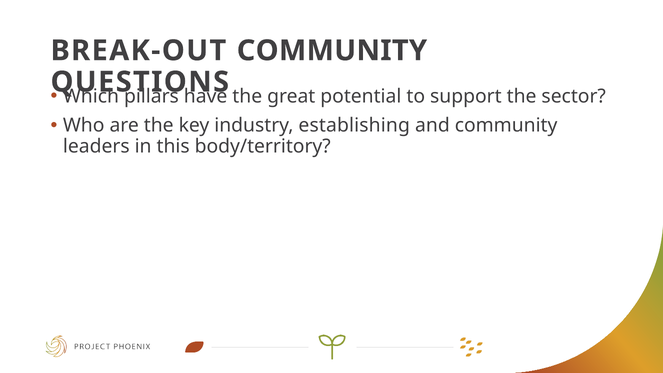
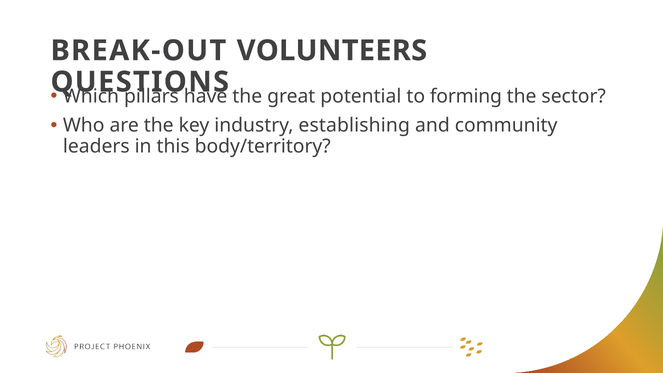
BREAK-OUT COMMUNITY: COMMUNITY -> VOLUNTEERS
support: support -> forming
